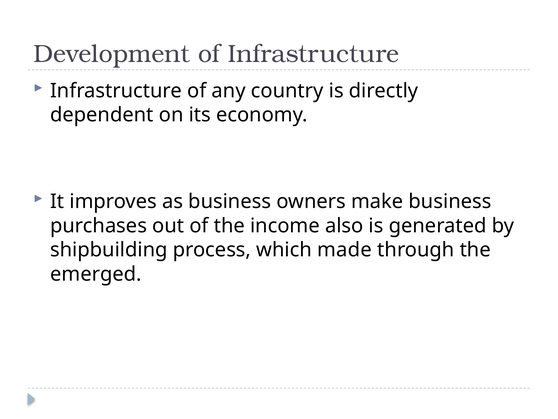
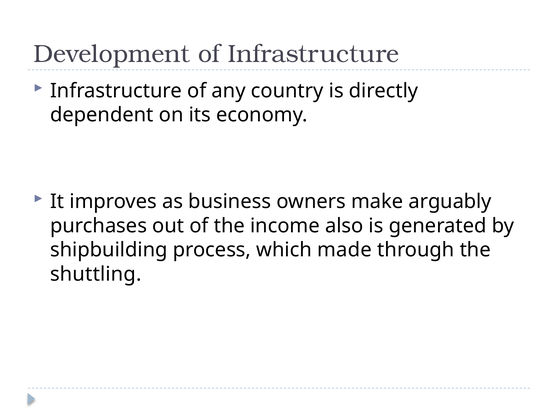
make business: business -> arguably
emerged: emerged -> shuttling
